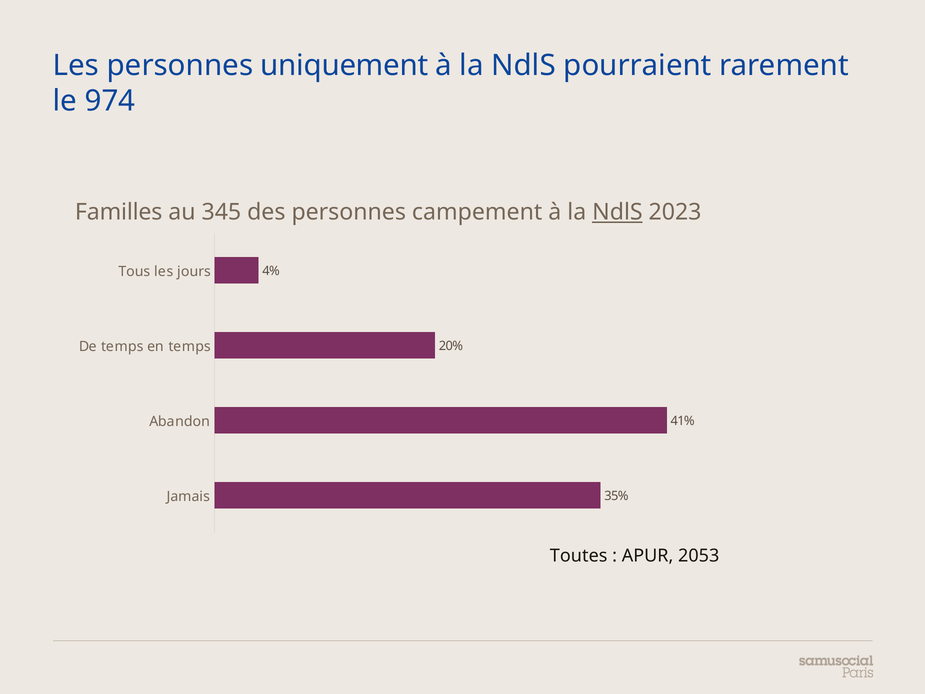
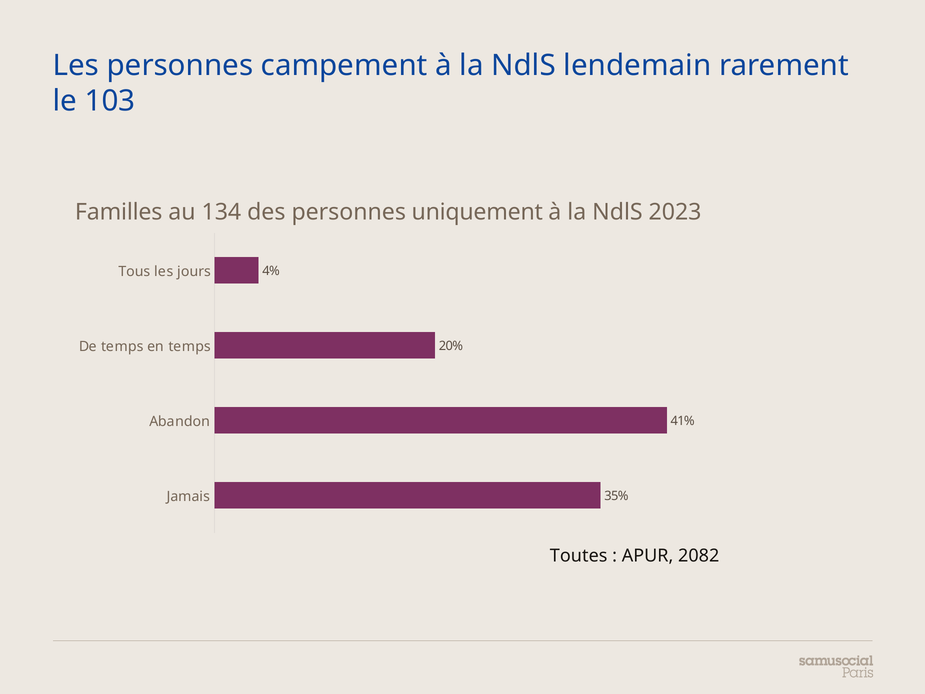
uniquement: uniquement -> campement
pourraient: pourraient -> lendemain
974: 974 -> 103
345: 345 -> 134
campement: campement -> uniquement
NdlS at (617, 212) underline: present -> none
2053: 2053 -> 2082
